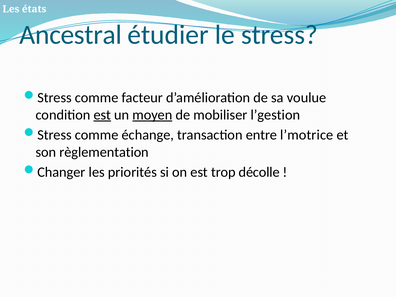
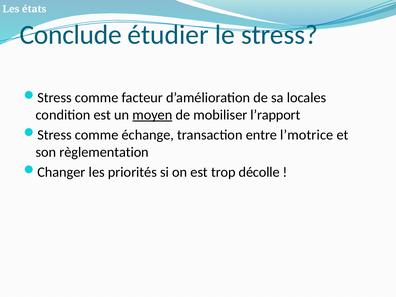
Ancestral: Ancestral -> Conclude
voulue: voulue -> locales
est at (102, 115) underline: present -> none
l’gestion: l’gestion -> l’rapport
